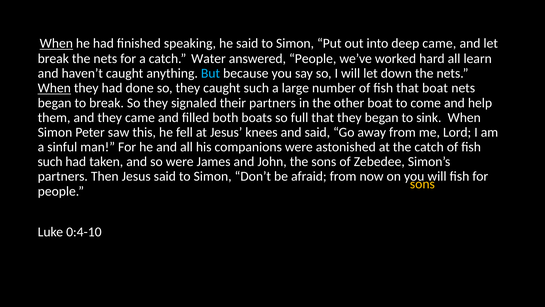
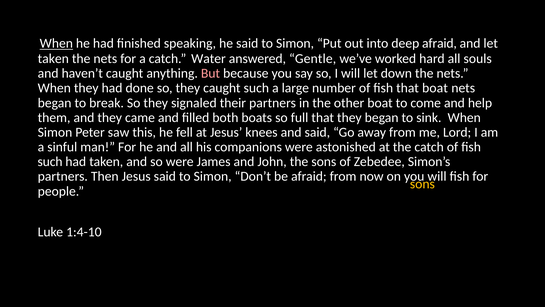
came at (439, 43): came -> afraid
break at (53, 59): break -> taken
answered People: People -> Gentle
learn: learn -> souls
But at (211, 73) colour: light blue -> pink
When at (54, 88) underline: present -> none
0:4-10: 0:4-10 -> 1:4-10
